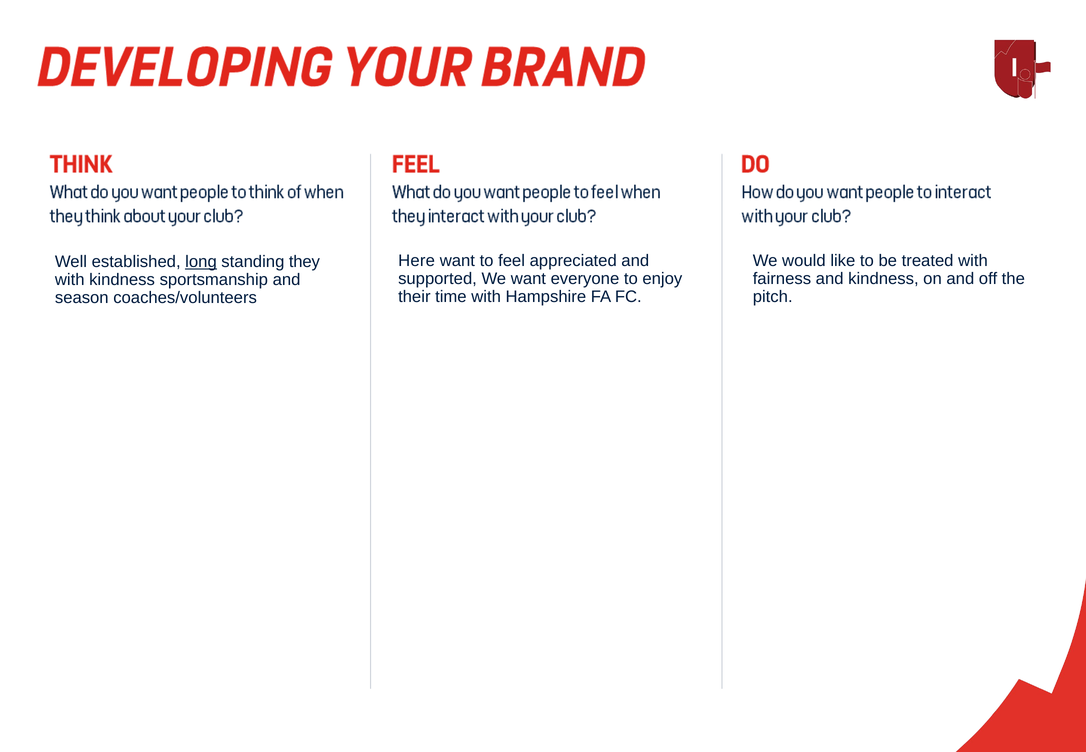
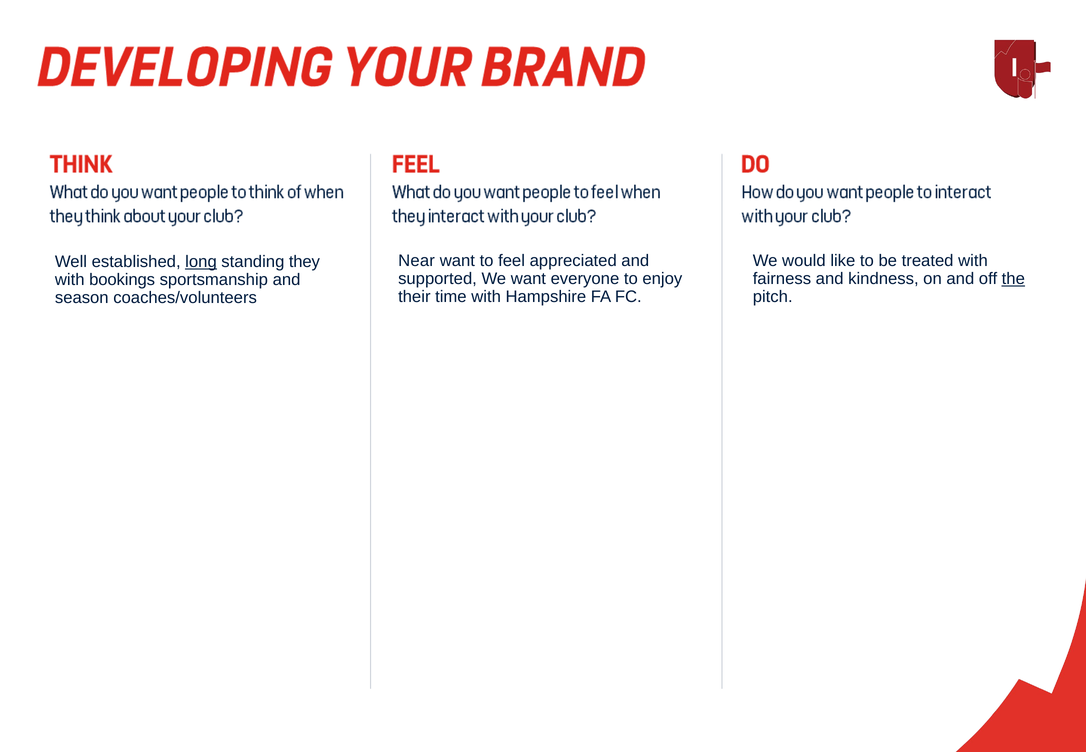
Here: Here -> Near
the underline: none -> present
with kindness: kindness -> bookings
